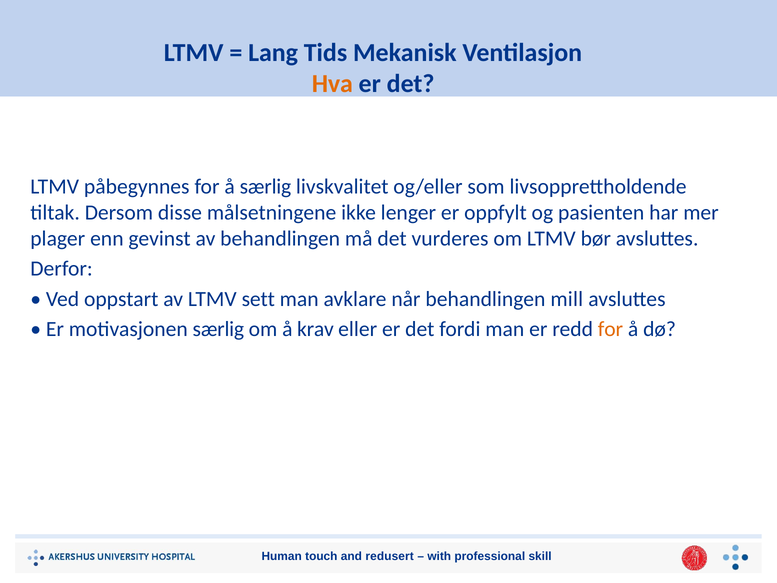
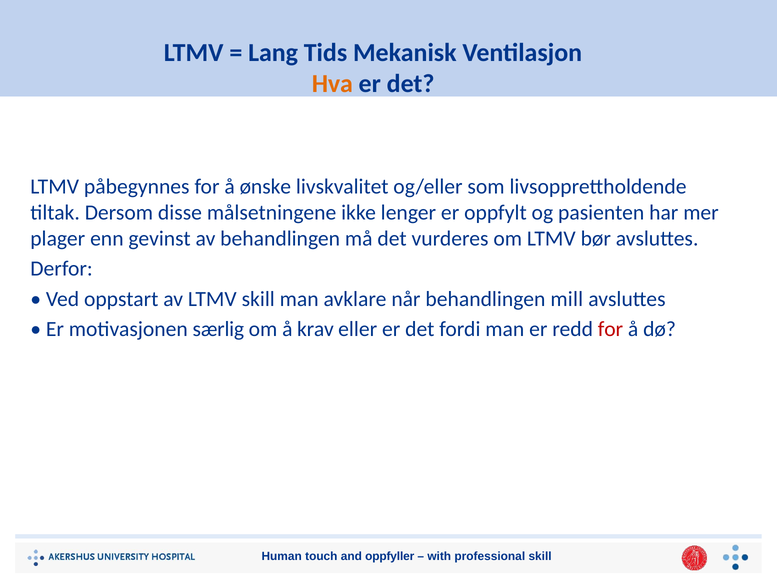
å særlig: særlig -> ønske
LTMV sett: sett -> skill
for at (610, 329) colour: orange -> red
redusert: redusert -> oppfyller
